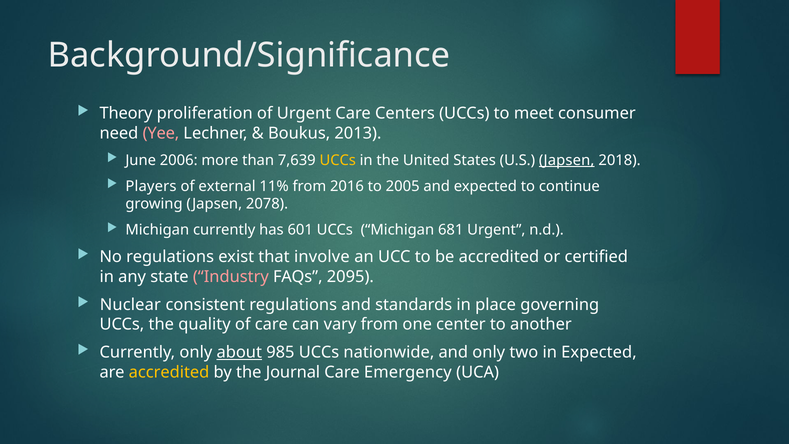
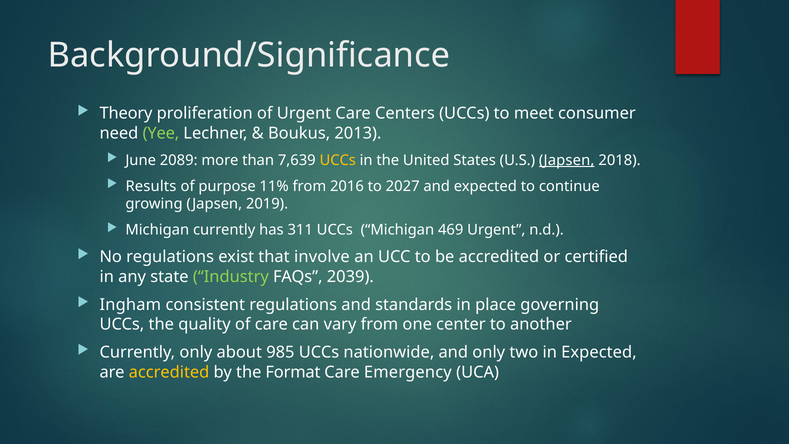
Yee colour: pink -> light green
2006: 2006 -> 2089
Players: Players -> Results
external: external -> purpose
2005: 2005 -> 2027
2078: 2078 -> 2019
601: 601 -> 311
681: 681 -> 469
Industry colour: pink -> light green
2095: 2095 -> 2039
Nuclear: Nuclear -> Ingham
about underline: present -> none
Journal: Journal -> Format
